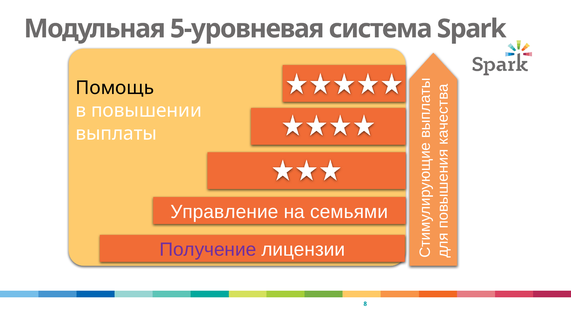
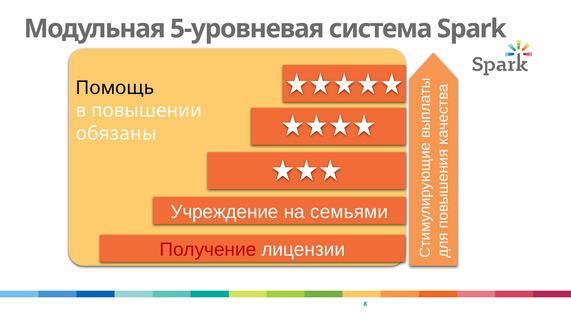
выплаты: выплаты -> обязаны
Управление: Управление -> Учреждение
Получение colour: purple -> red
